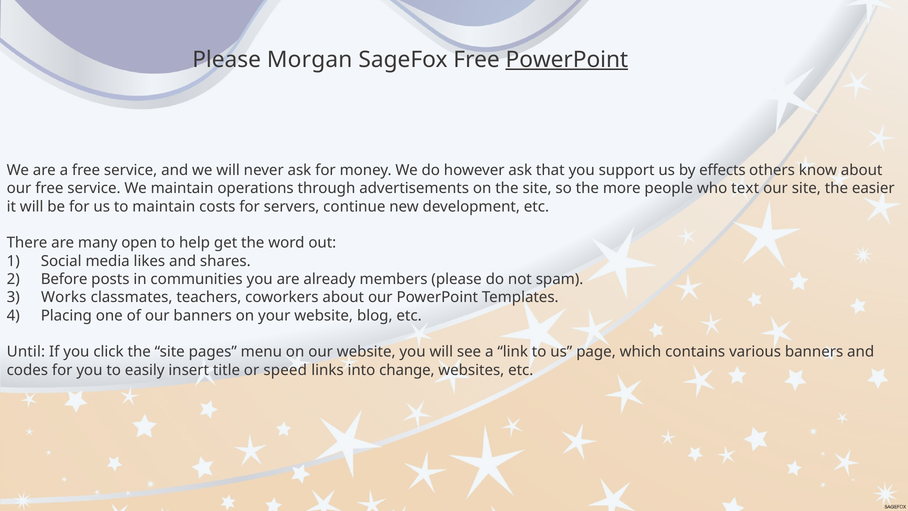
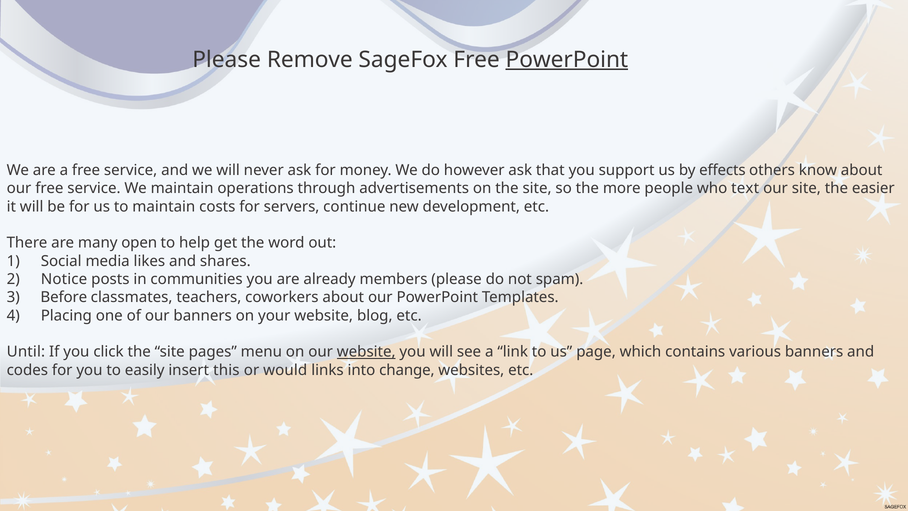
Morgan: Morgan -> Remove
Before: Before -> Notice
Works: Works -> Before
website at (366, 352) underline: none -> present
title: title -> this
speed: speed -> would
